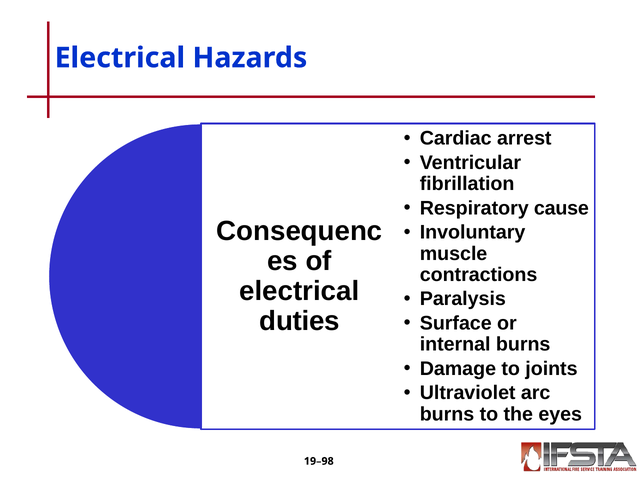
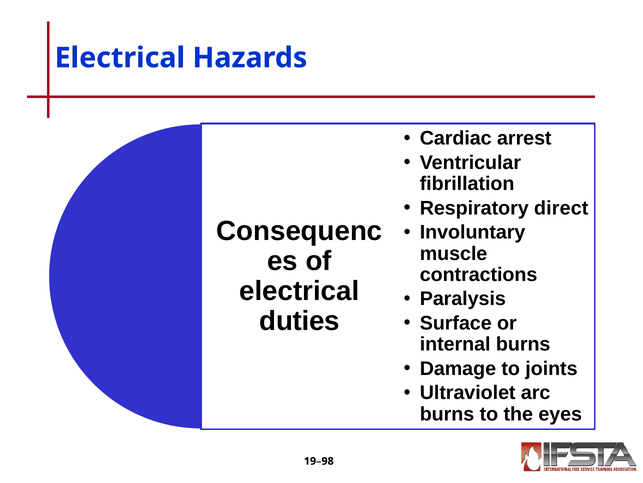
cause: cause -> direct
